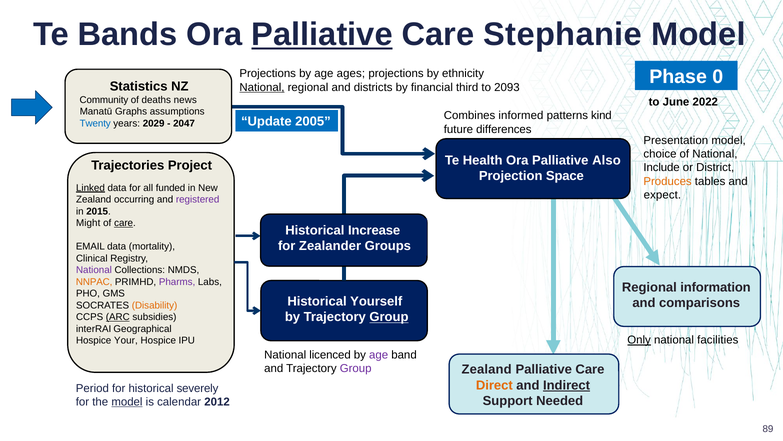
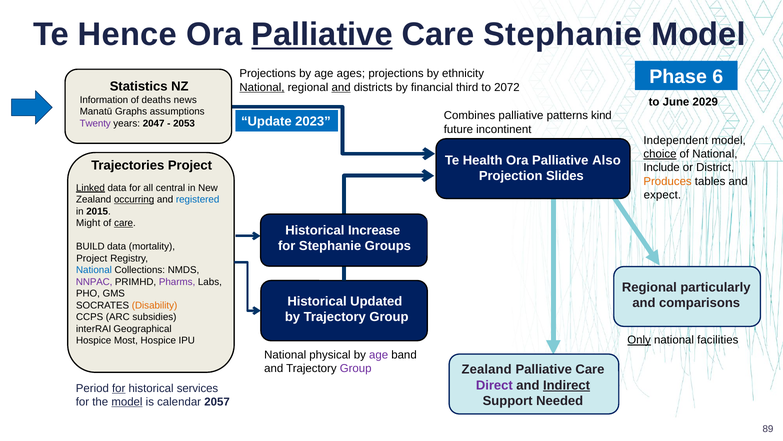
Bands: Bands -> Hence
0: 0 -> 6
and at (341, 87) underline: none -> present
2093: 2093 -> 2072
Community: Community -> Information
2022: 2022 -> 2029
Combines informed: informed -> palliative
2005: 2005 -> 2023
Twenty colour: blue -> purple
2029: 2029 -> 2047
2047: 2047 -> 2053
differences: differences -> incontinent
Presentation: Presentation -> Independent
choice underline: none -> present
Space: Space -> Slides
funded: funded -> central
occurring underline: none -> present
registered colour: purple -> blue
for Zealander: Zealander -> Stephanie
EMAIL: EMAIL -> BUILD
Clinical at (92, 258): Clinical -> Project
National at (94, 270) colour: purple -> blue
NNPAC colour: orange -> purple
information: information -> particularly
Yourself: Yourself -> Updated
Group at (389, 317) underline: present -> none
ARC underline: present -> none
Your: Your -> Most
licenced: licenced -> physical
Direct colour: orange -> purple
for at (119, 388) underline: none -> present
severely: severely -> services
2012: 2012 -> 2057
